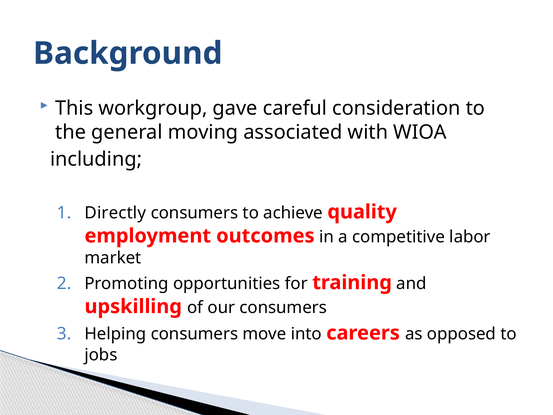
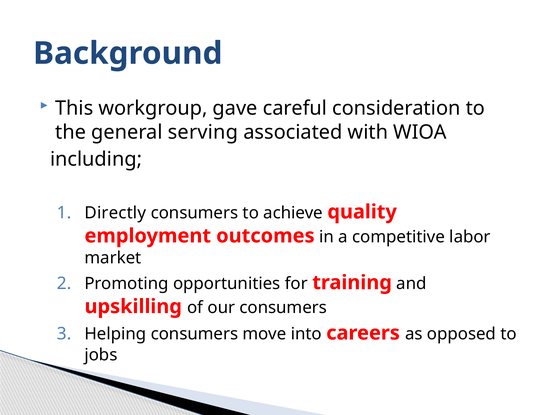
moving: moving -> serving
